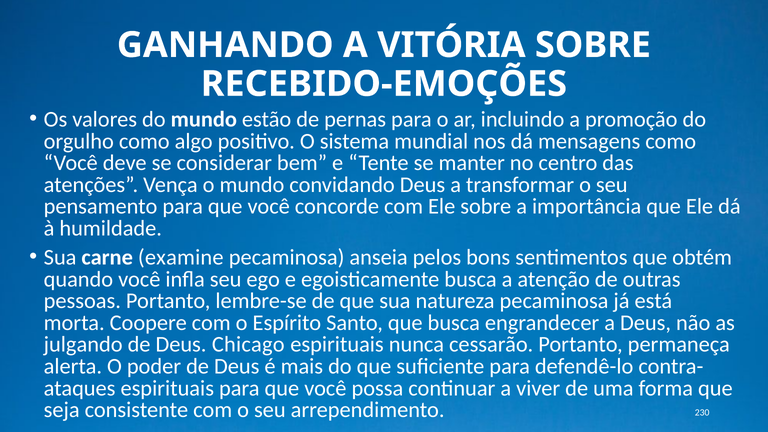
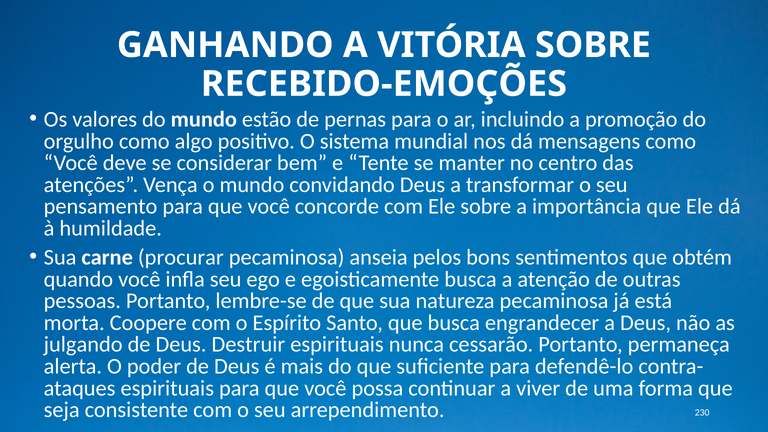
examine: examine -> procurar
Chicago: Chicago -> Destruir
